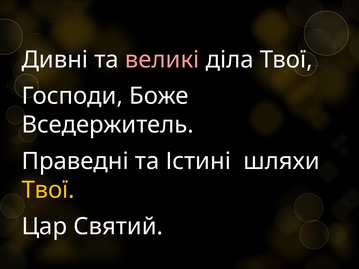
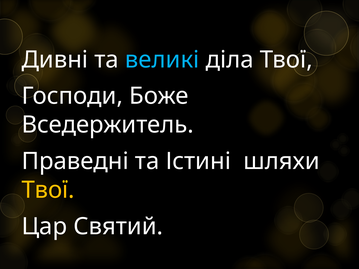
великі colour: pink -> light blue
